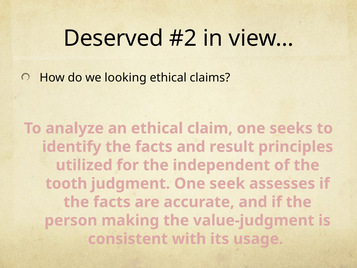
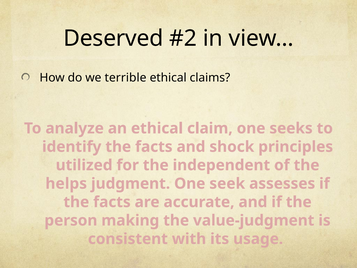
looking: looking -> terrible
result: result -> shock
tooth: tooth -> helps
